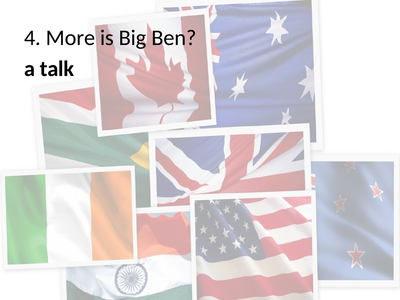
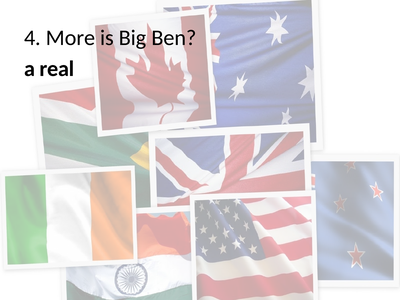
talk: talk -> real
